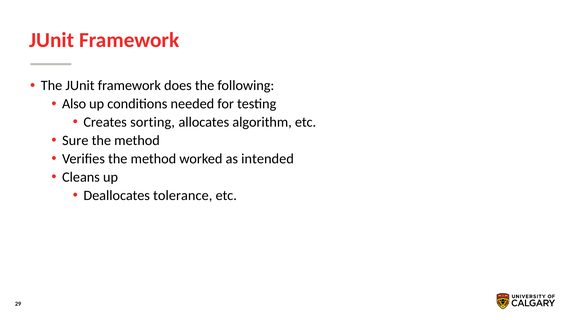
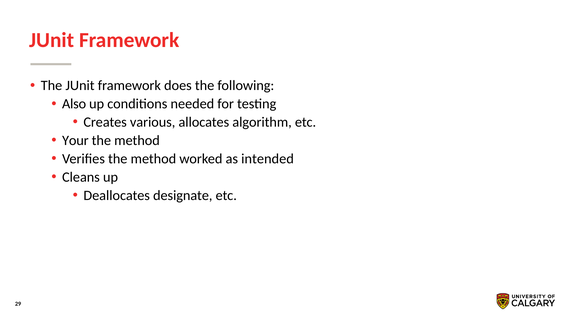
sorting: sorting -> various
Sure: Sure -> Your
tolerance: tolerance -> designate
